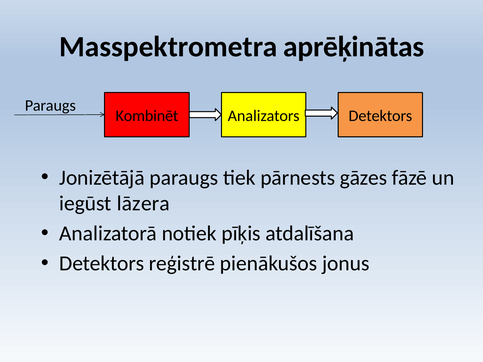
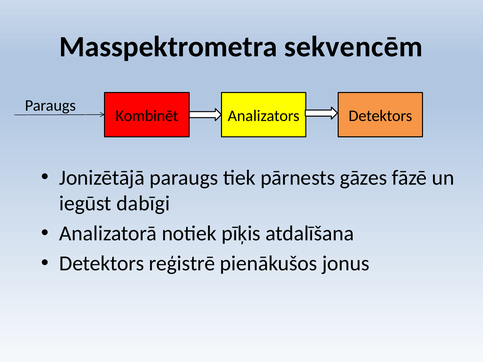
aprēķinātas: aprēķinātas -> sekvencēm
lāzera: lāzera -> dabīgi
